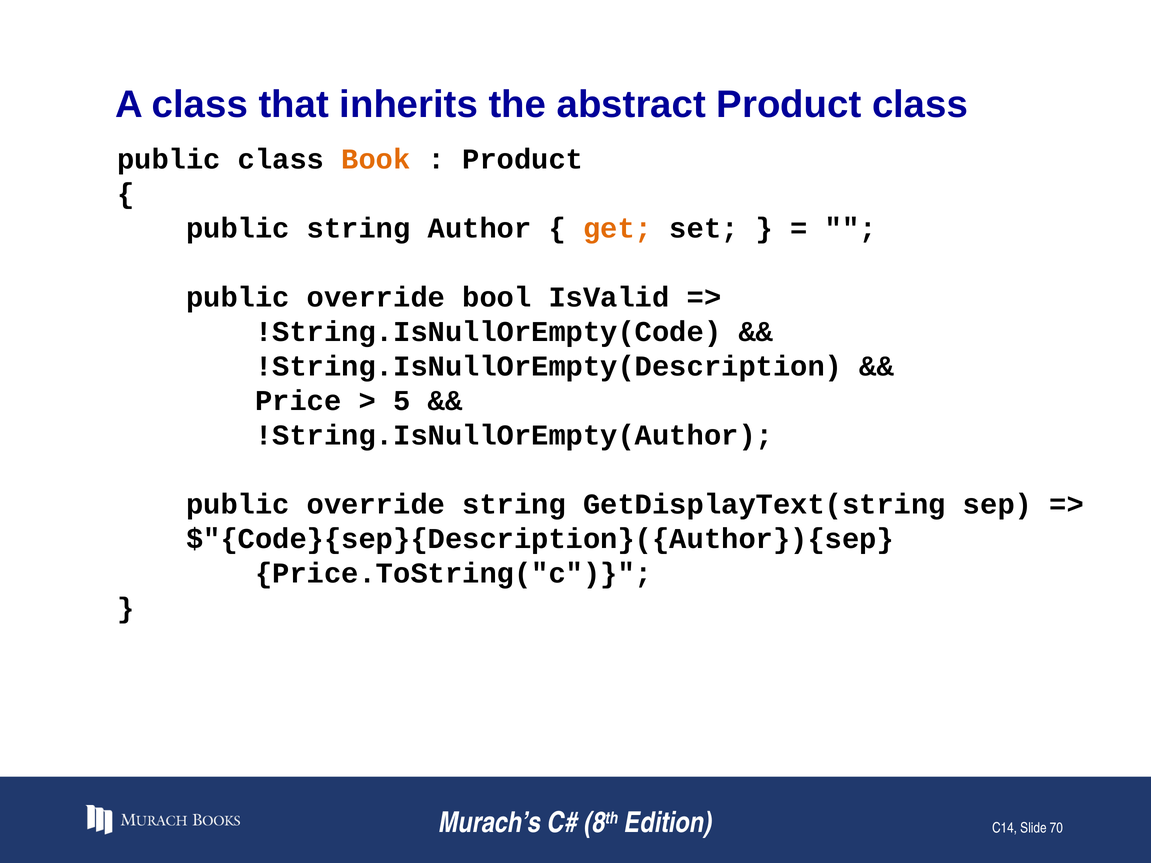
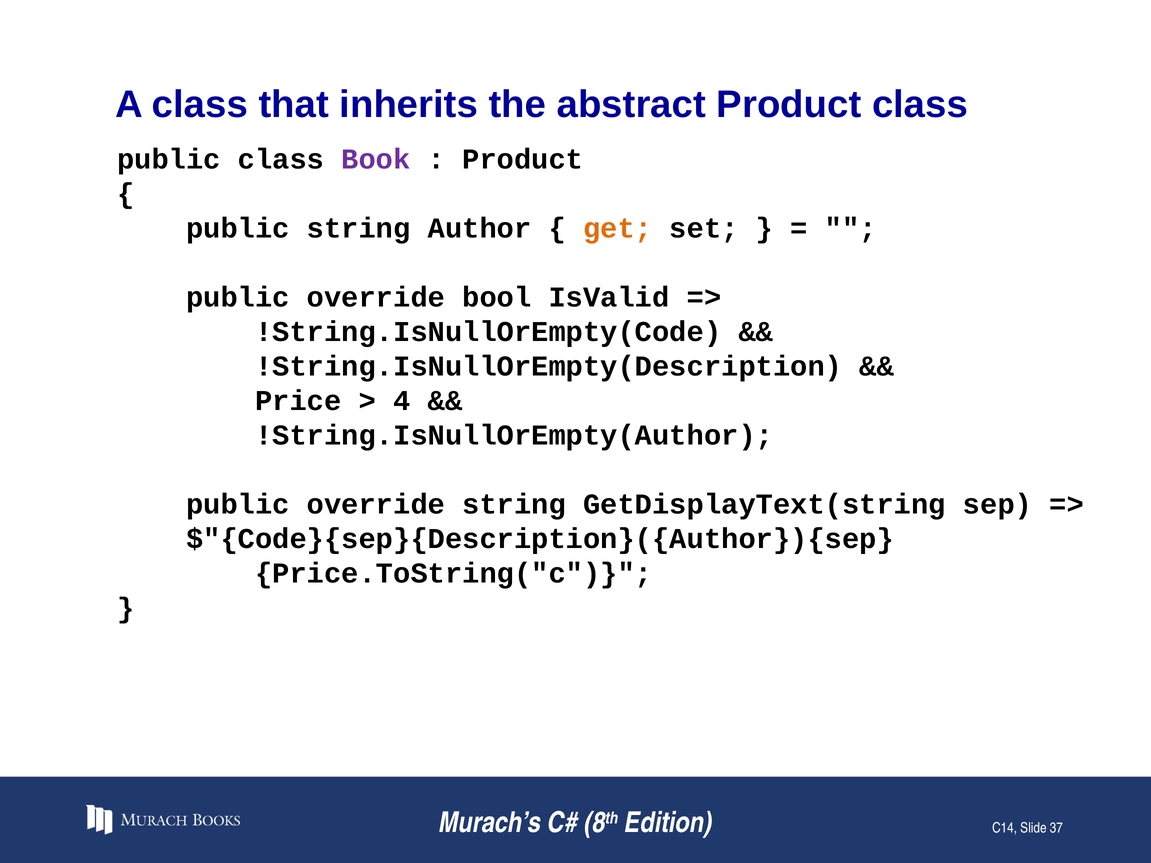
Book colour: orange -> purple
5: 5 -> 4
70: 70 -> 37
